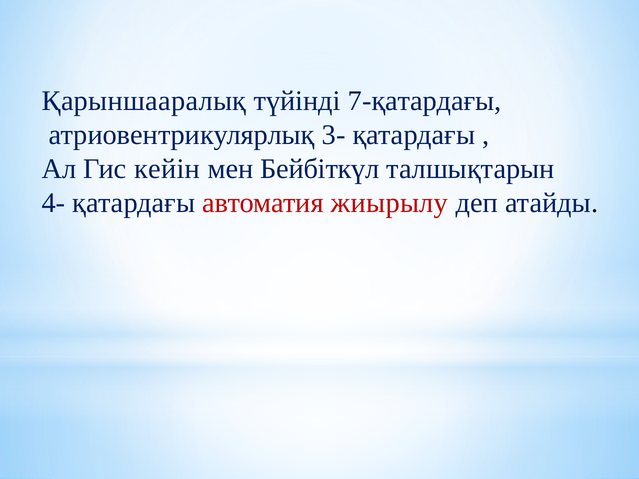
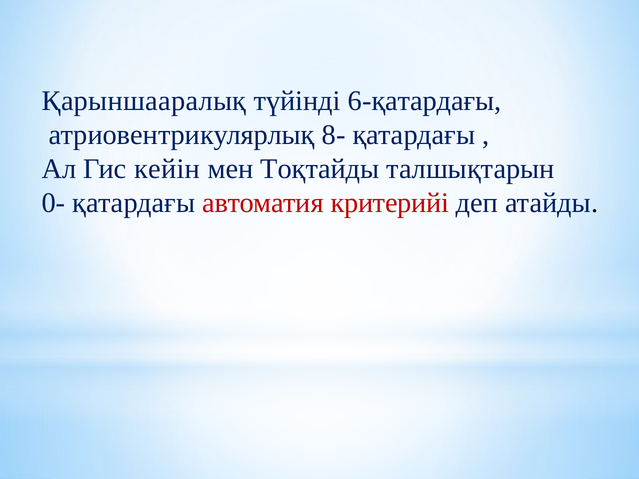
7-қатардағы: 7-қатардағы -> 6-қатардағы
3-: 3- -> 8-
Бейбіткүл: Бейбіткүл -> Тоқтайды
4-: 4- -> 0-
жиырылу: жиырылу -> критерийі
